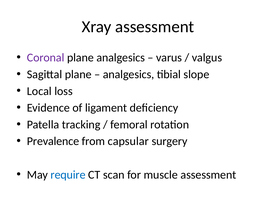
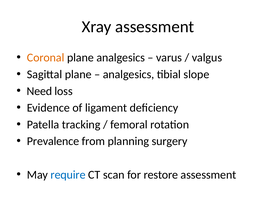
Coronal colour: purple -> orange
Local: Local -> Need
capsular: capsular -> planning
muscle: muscle -> restore
